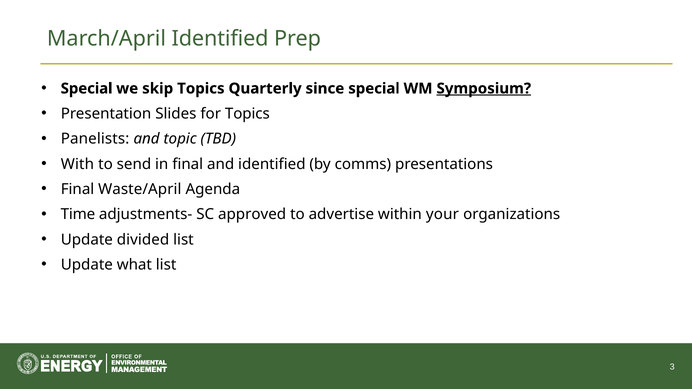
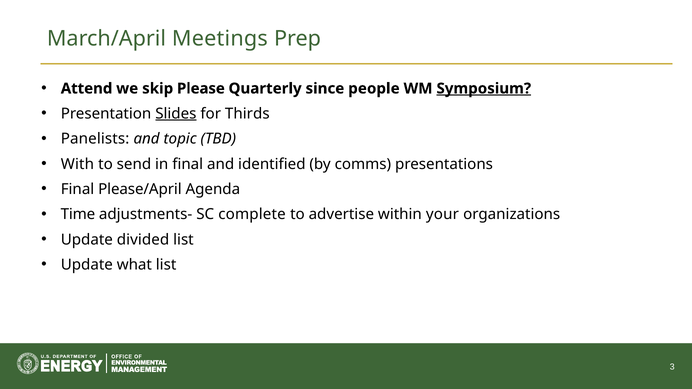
March/April Identified: Identified -> Meetings
Special at (87, 89): Special -> Attend
skip Topics: Topics -> Please
since special: special -> people
Slides underline: none -> present
for Topics: Topics -> Thirds
Waste/April: Waste/April -> Please/April
approved: approved -> complete
